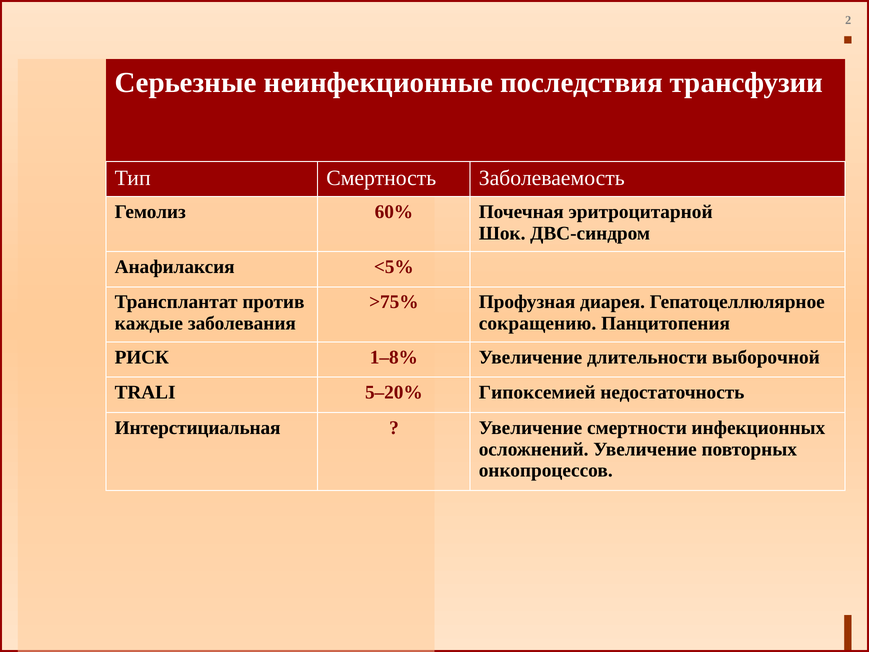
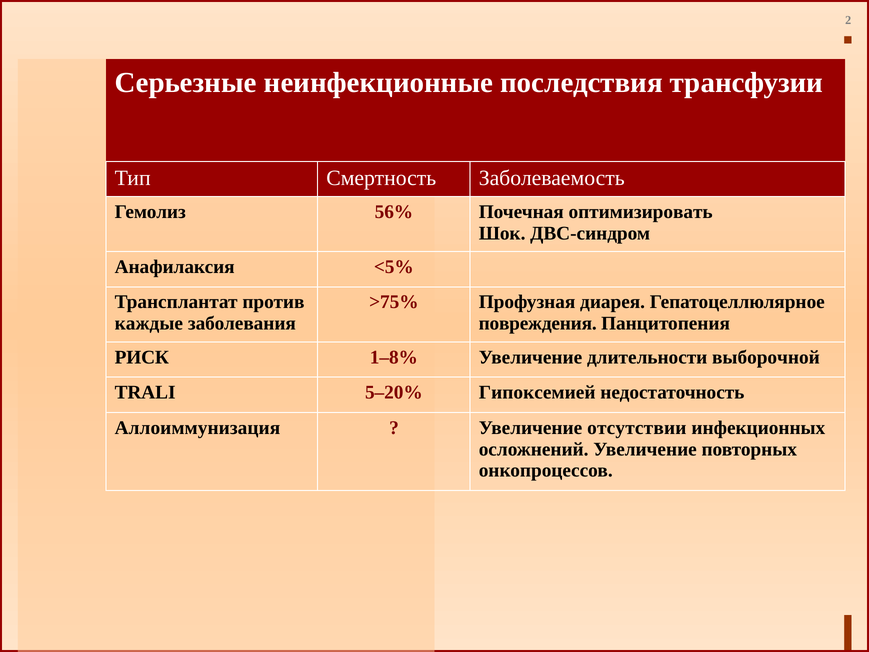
60%: 60% -> 56%
эритроцитарной: эритроцитарной -> оптимизировать
сокращению: сокращению -> повреждения
Интерстициальная: Интерстициальная -> Аллоиммунизация
смертности: смертности -> отсутствии
